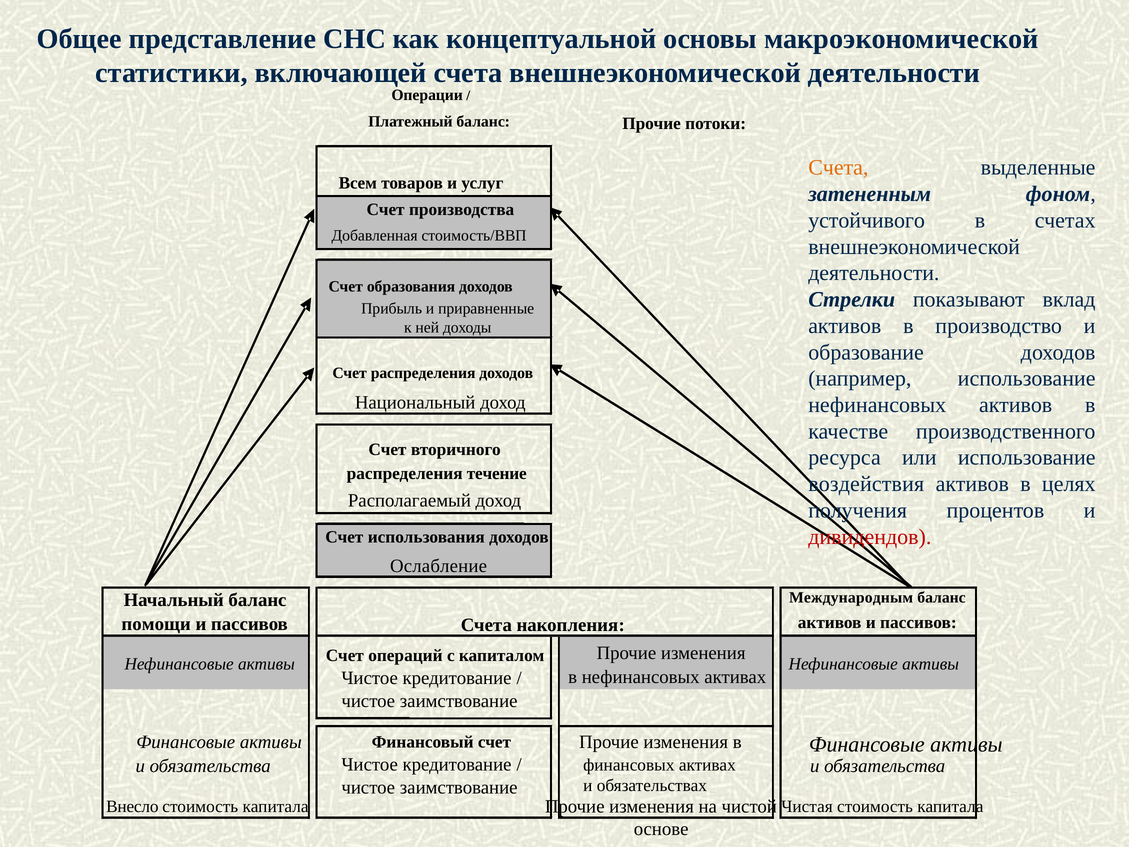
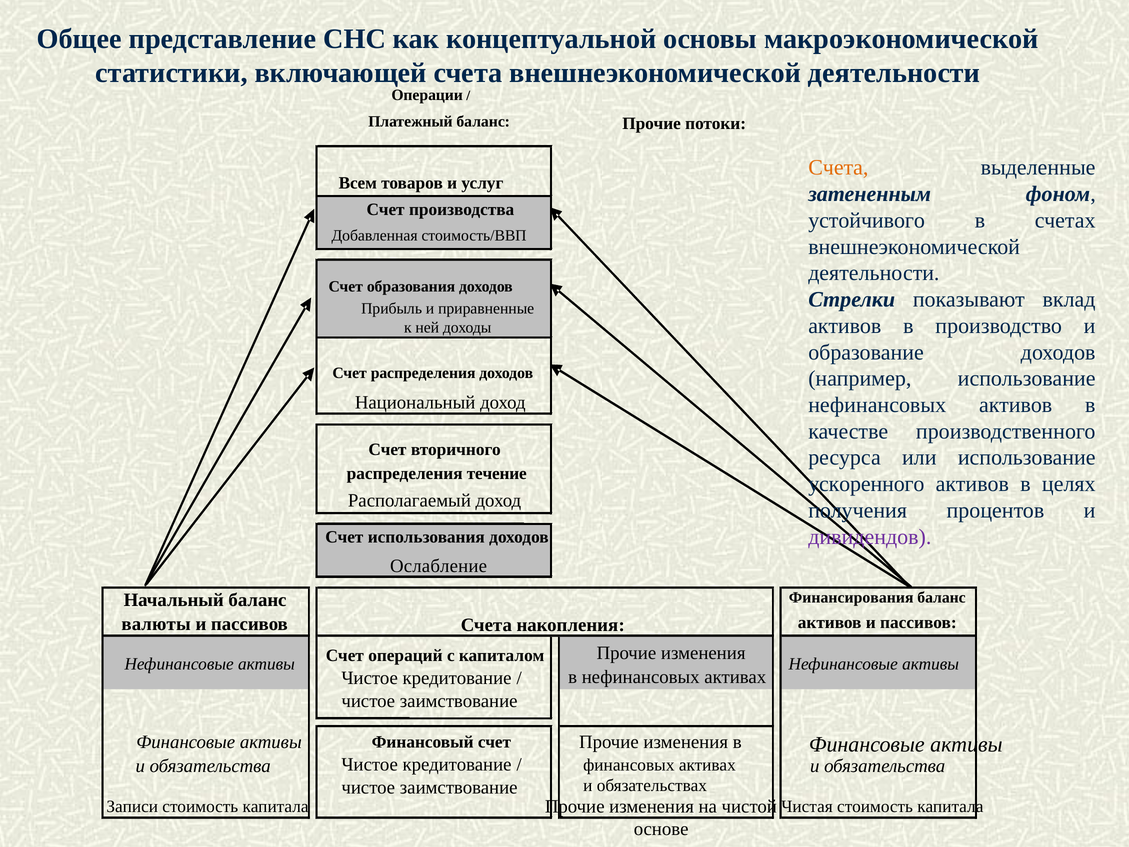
воздействия: воздействия -> ускоренного
дивидендов colour: red -> purple
Международным: Международным -> Финансирования
помощи: помощи -> валюты
Внесло: Внесло -> Записи
